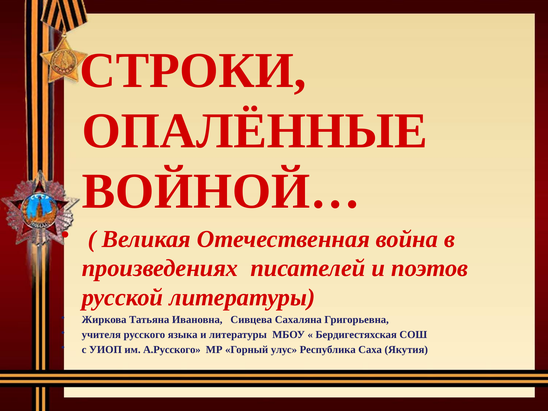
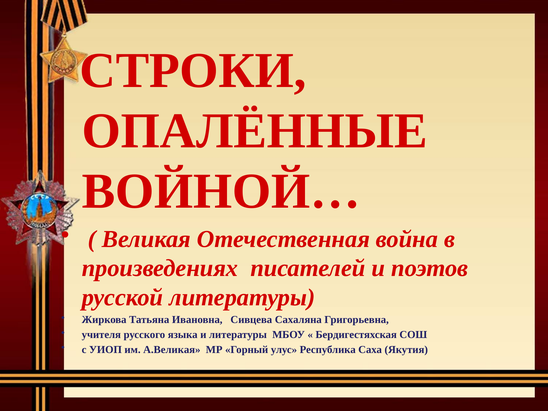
А.Русского: А.Русского -> А.Великая
